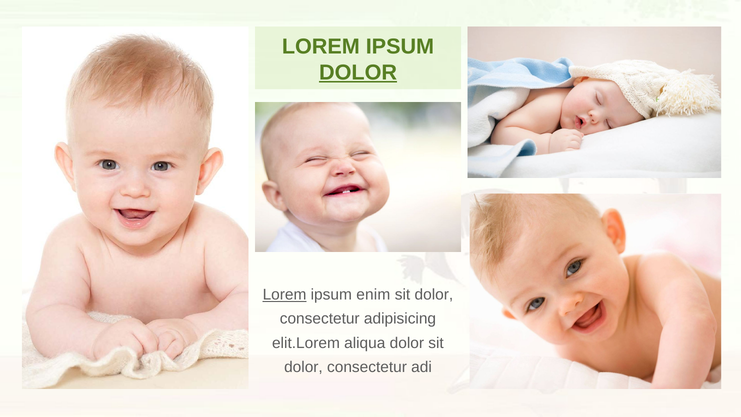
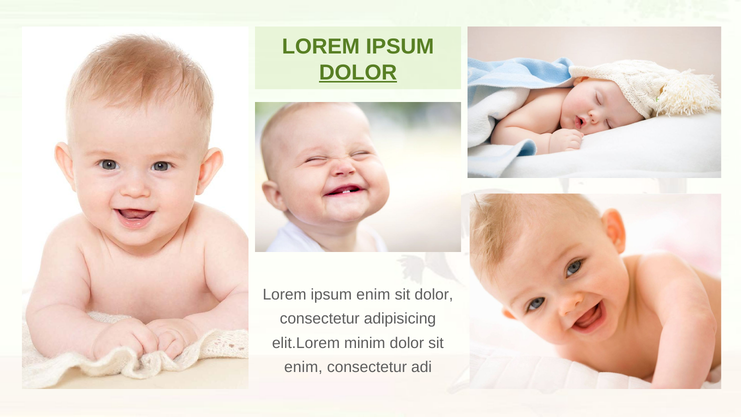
Lorem at (285, 295) underline: present -> none
aliqua: aliqua -> minim
dolor at (303, 367): dolor -> enim
